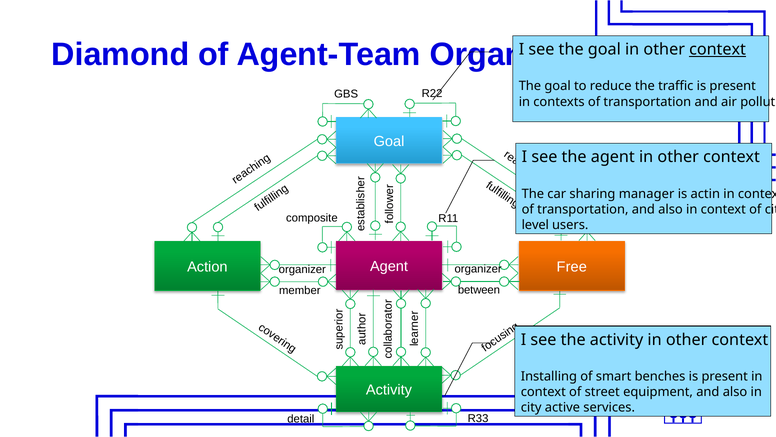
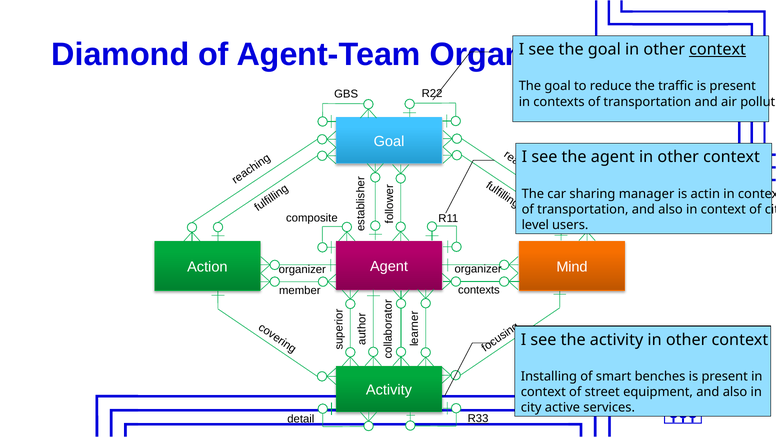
Free: Free -> Mind
between at (479, 290): between -> contexts
R33 underline: none -> present
